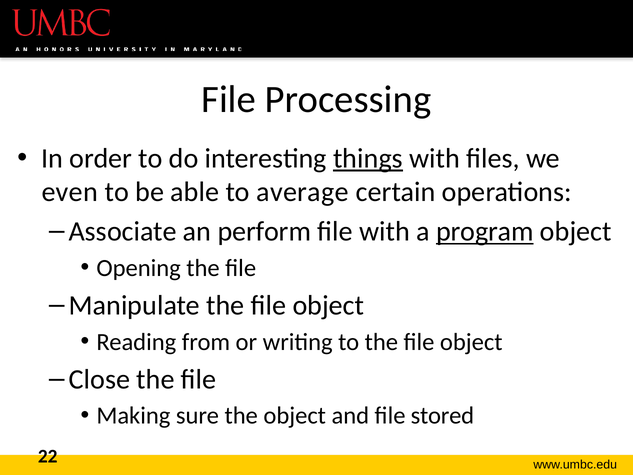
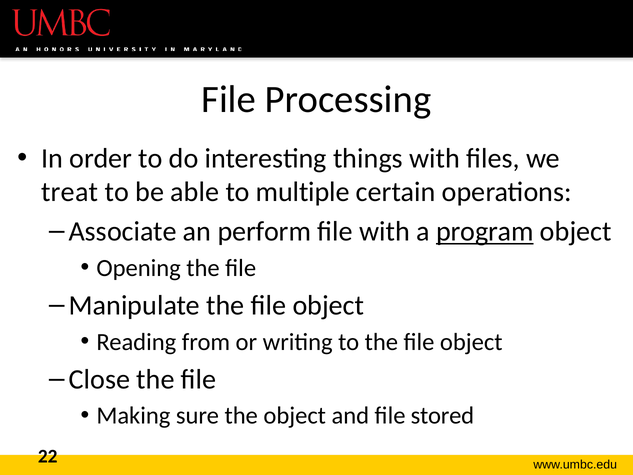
things underline: present -> none
even: even -> treat
average: average -> multiple
